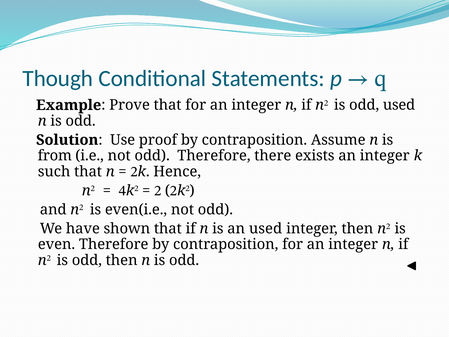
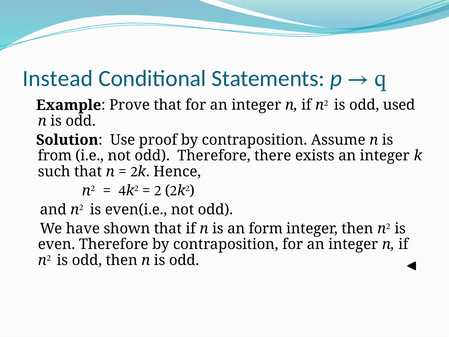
Though: Though -> Instead
an used: used -> form
